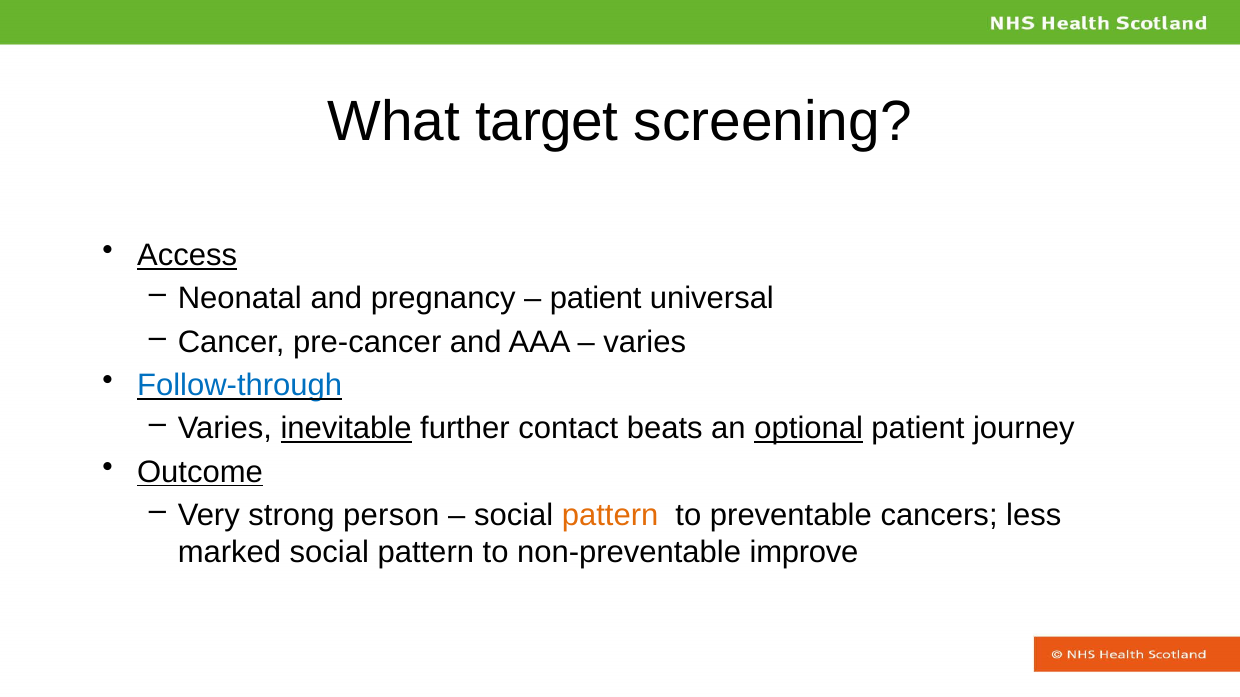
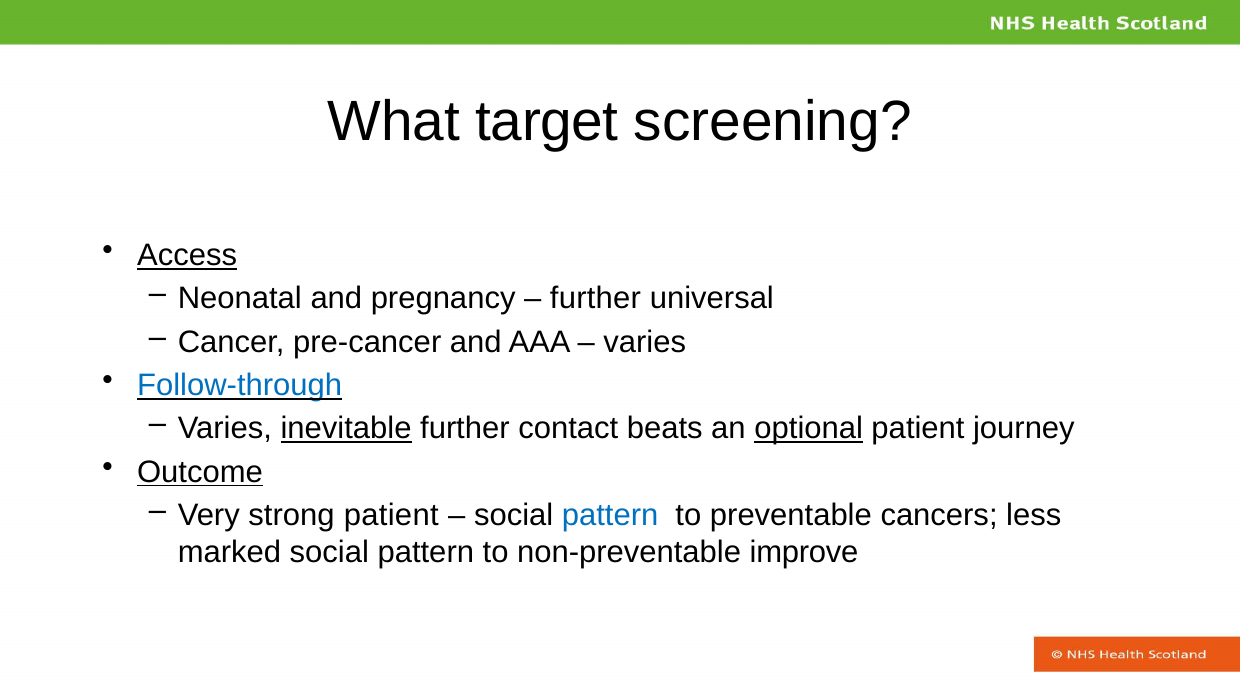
patient at (596, 299): patient -> further
strong person: person -> patient
pattern at (610, 516) colour: orange -> blue
